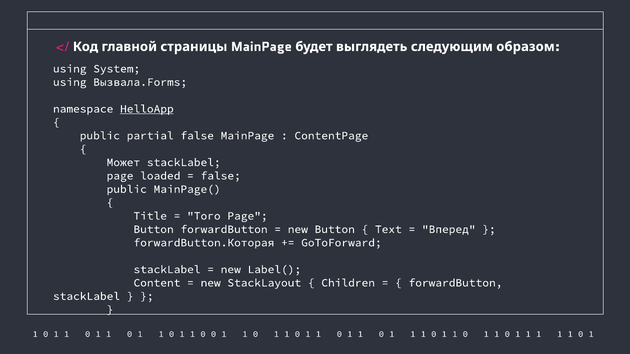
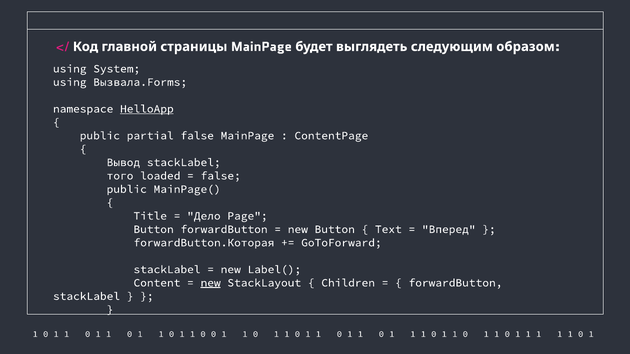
Может: Может -> Вывод
page at (120, 176): page -> того
Того: Того -> Дело
new at (211, 283) underline: none -> present
